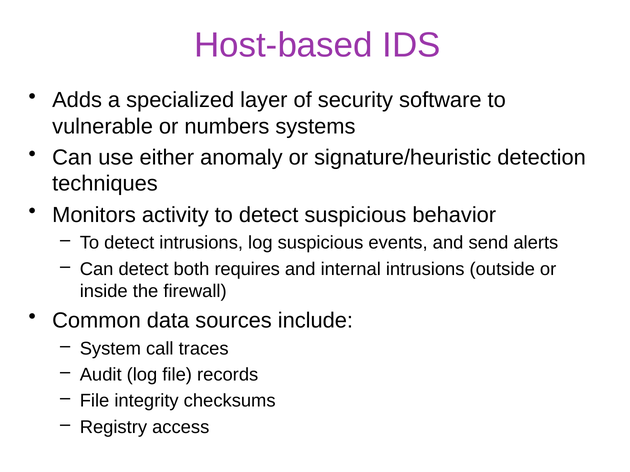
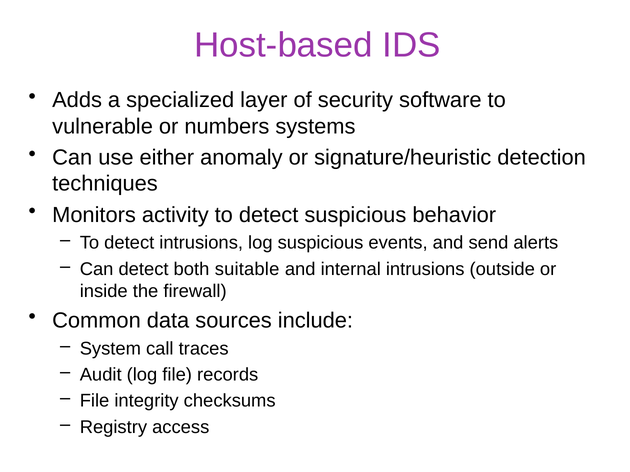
requires: requires -> suitable
